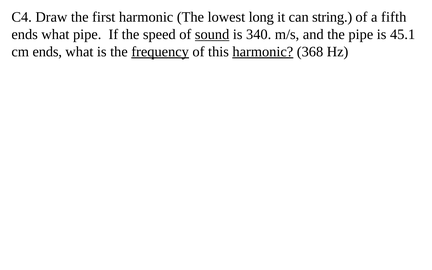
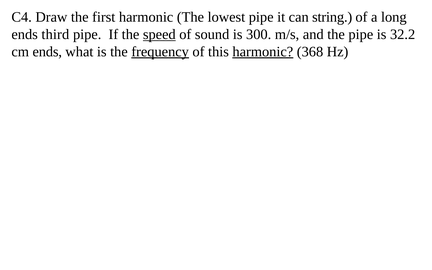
lowest long: long -> pipe
fifth: fifth -> long
what at (55, 34): what -> third
speed underline: none -> present
sound underline: present -> none
340: 340 -> 300
45.1: 45.1 -> 32.2
